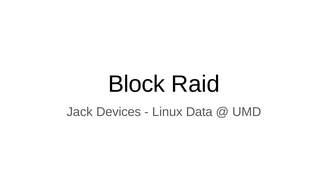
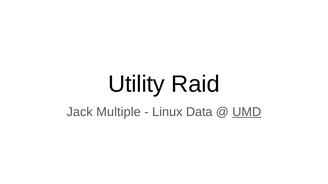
Block: Block -> Utility
Devices: Devices -> Multiple
UMD underline: none -> present
